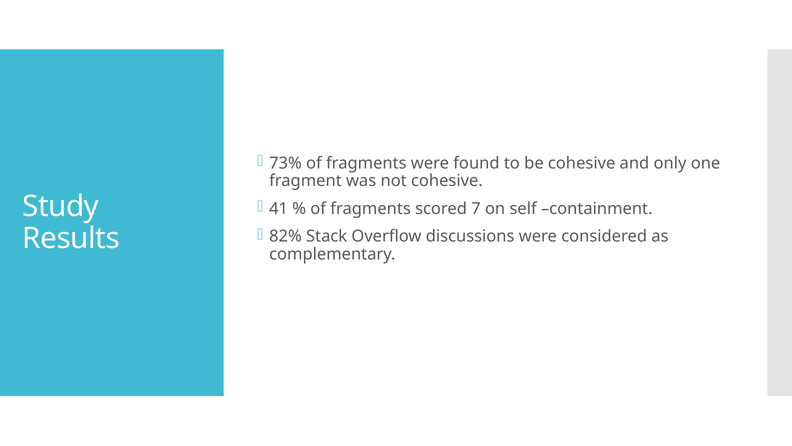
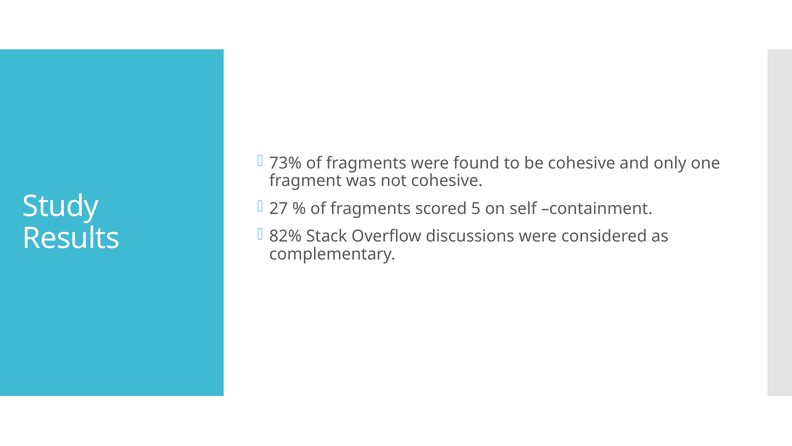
41: 41 -> 27
7: 7 -> 5
